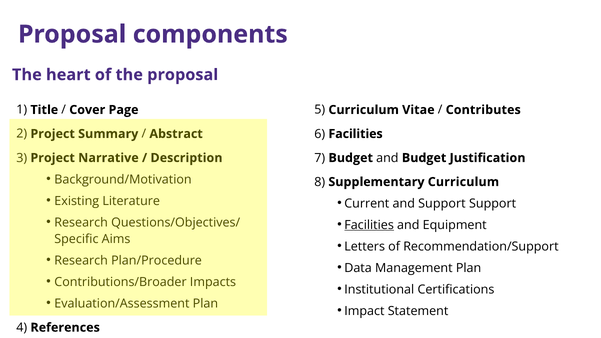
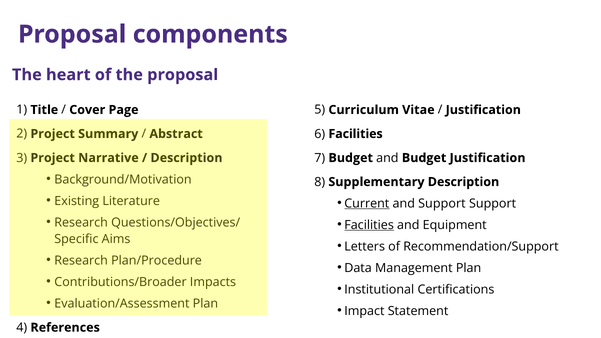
Contributes at (483, 110): Contributes -> Justification
Supplementary Curriculum: Curriculum -> Description
Current underline: none -> present
